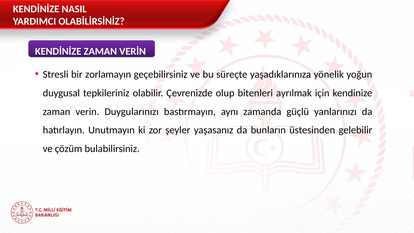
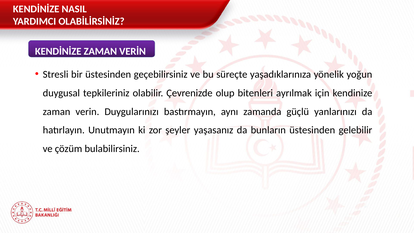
bir zorlamayın: zorlamayın -> üstesinden
